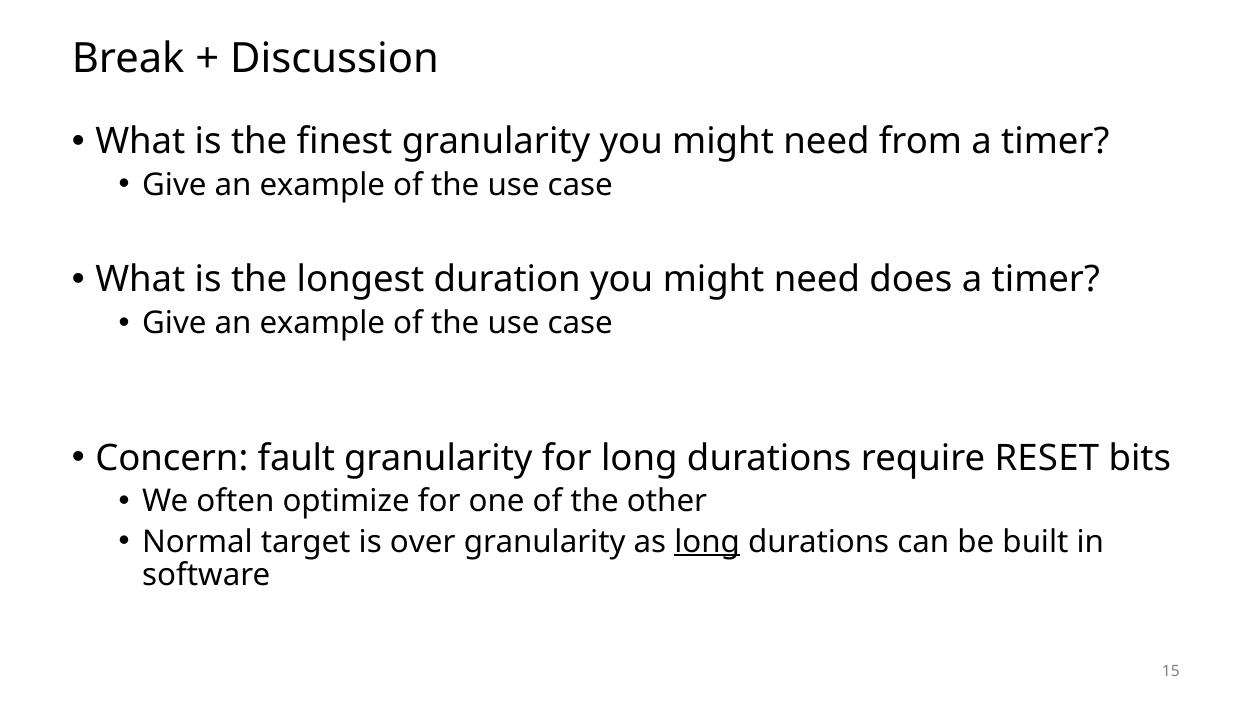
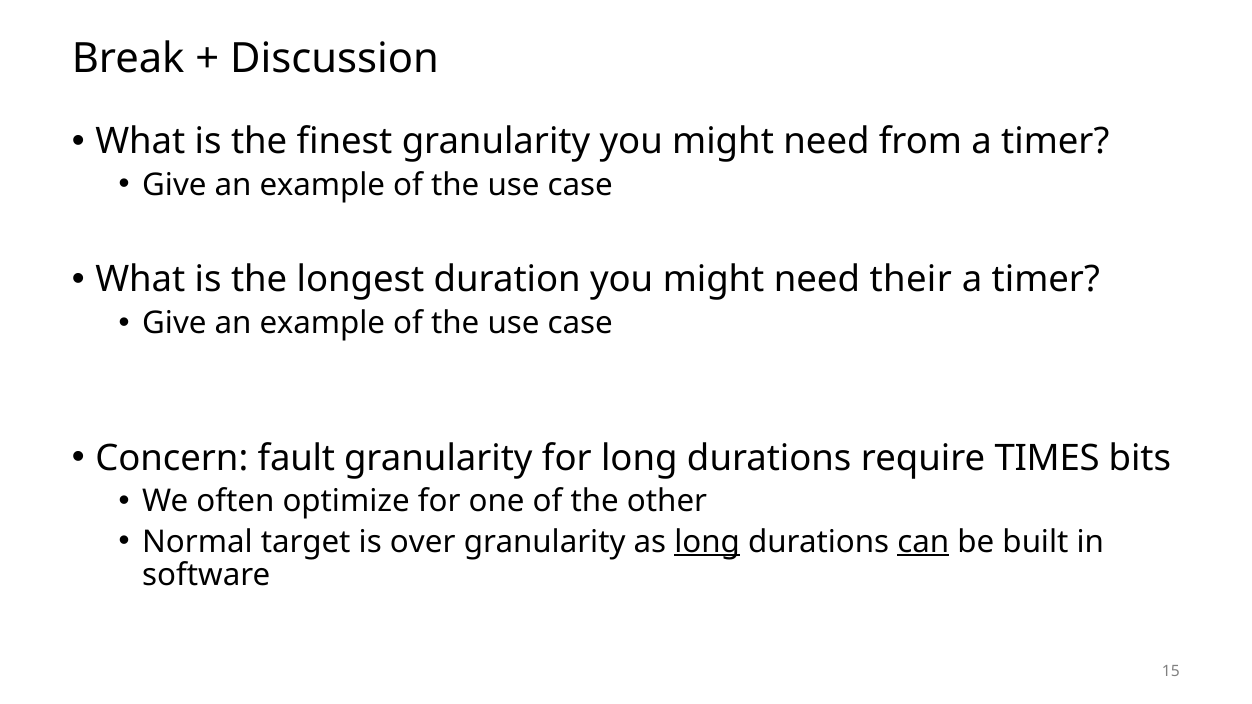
does: does -> their
RESET: RESET -> TIMES
can underline: none -> present
